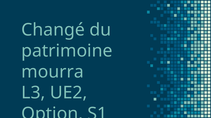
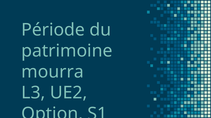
Changé: Changé -> Période
